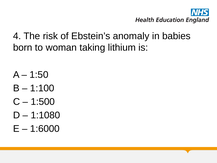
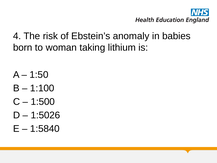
1:1080: 1:1080 -> 1:5026
1:6000: 1:6000 -> 1:5840
